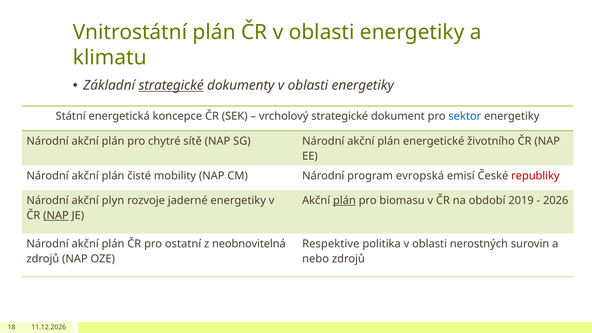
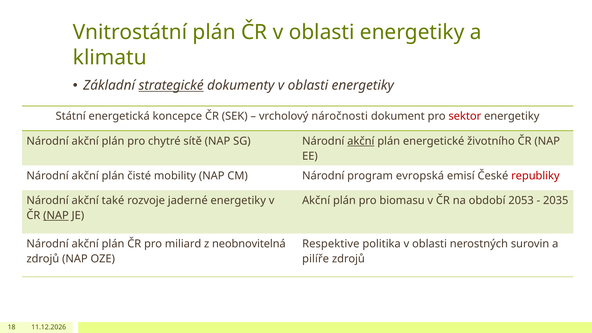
vrcholový strategické: strategické -> náročnosti
sektor colour: blue -> red
akční at (361, 141) underline: none -> present
plyn: plyn -> také
plán at (344, 201) underline: present -> none
2019: 2019 -> 2053
2026: 2026 -> 2035
ostatní: ostatní -> miliard
nebo: nebo -> pilíře
